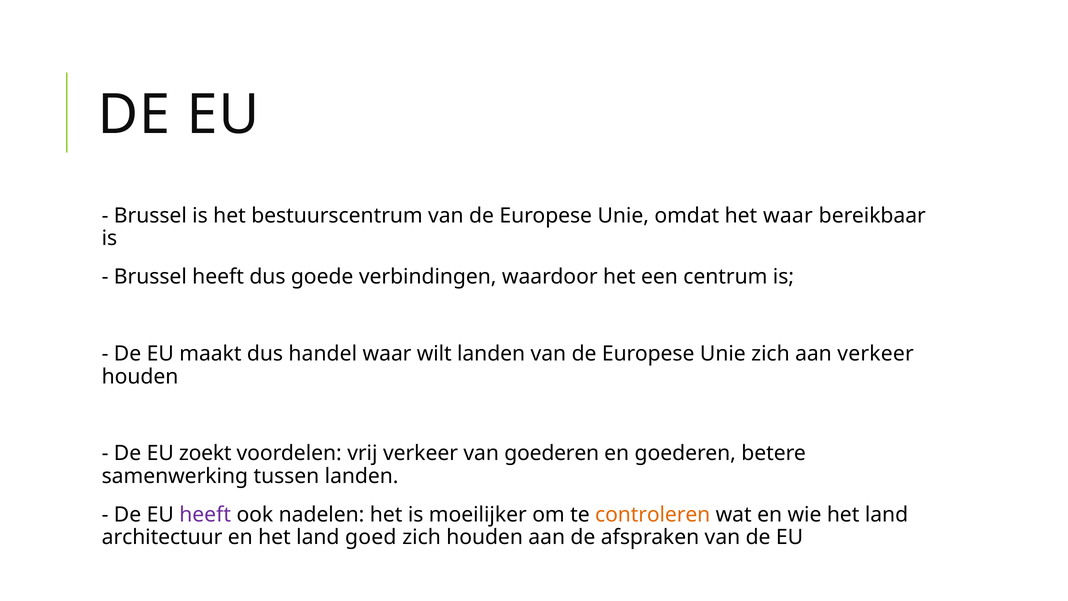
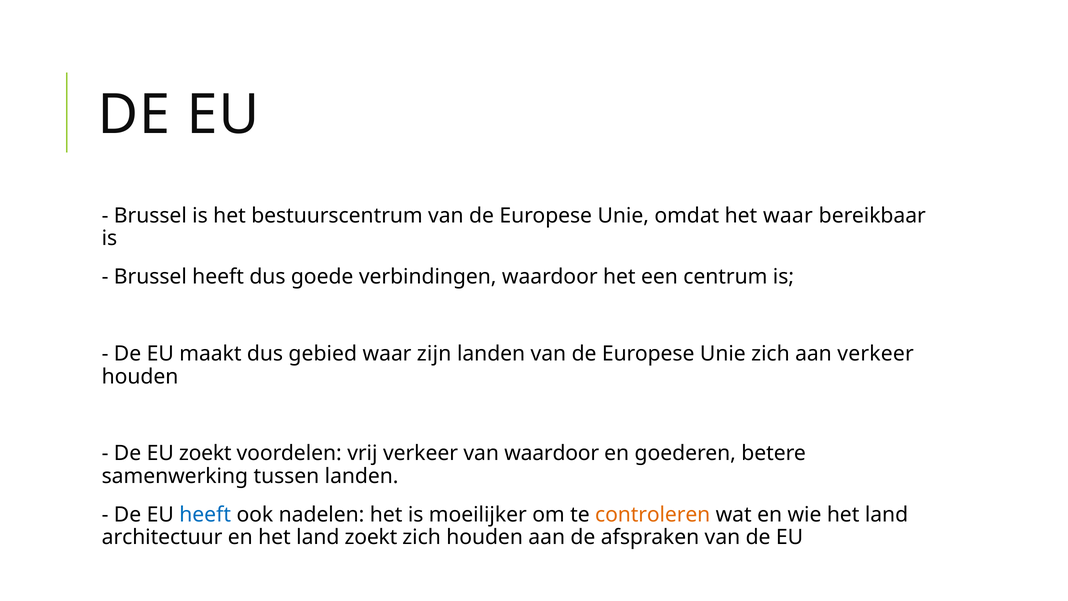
handel: handel -> gebied
wilt: wilt -> zijn
van goederen: goederen -> waardoor
heeft at (205, 514) colour: purple -> blue
land goed: goed -> zoekt
